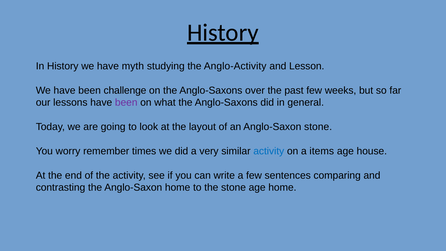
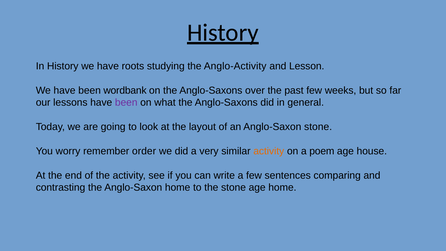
myth: myth -> roots
challenge: challenge -> wordbank
times: times -> order
activity at (269, 151) colour: blue -> orange
items: items -> poem
